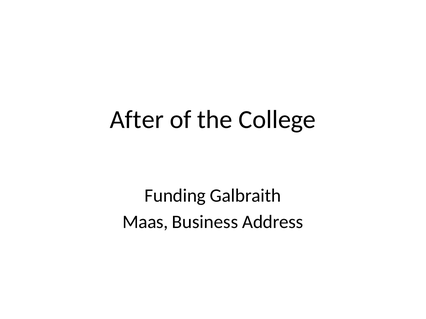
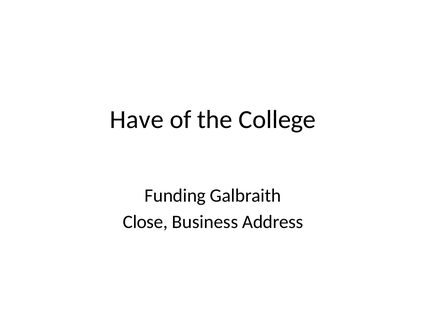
After: After -> Have
Maas: Maas -> Close
